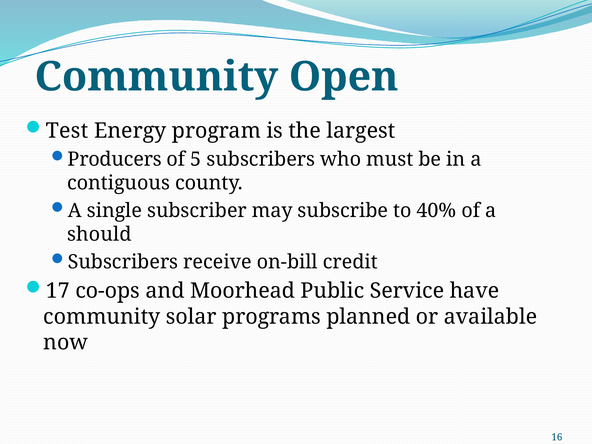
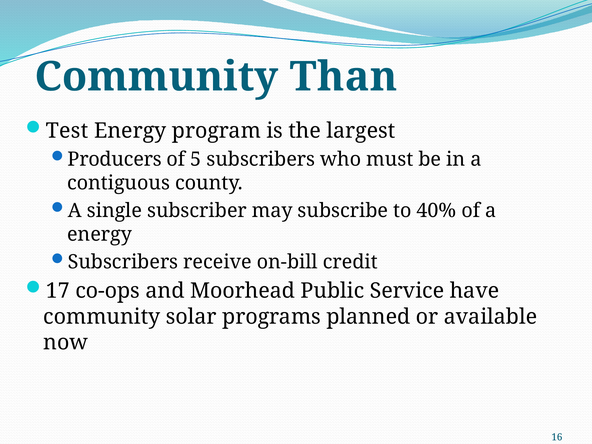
Open: Open -> Than
should at (99, 234): should -> energy
